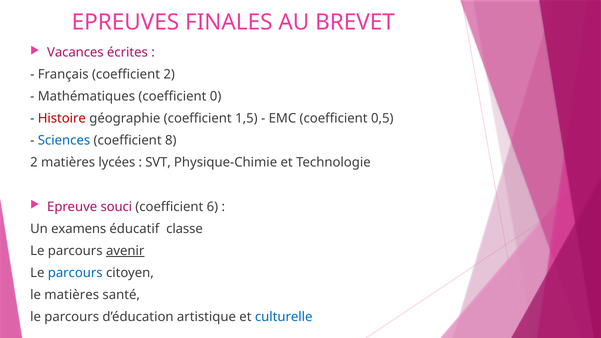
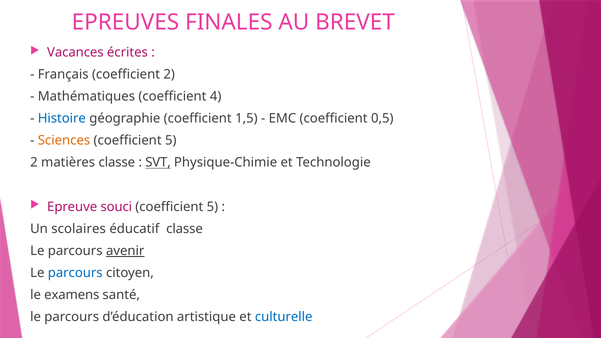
0: 0 -> 4
Histoire colour: red -> blue
Sciences colour: blue -> orange
8 at (171, 141): 8 -> 5
matières lycées: lycées -> classe
SVT underline: none -> present
6 at (212, 207): 6 -> 5
examens: examens -> scolaires
le matières: matières -> examens
